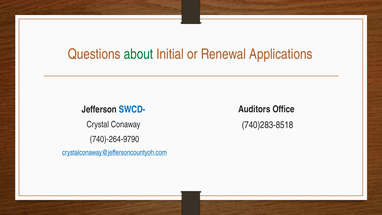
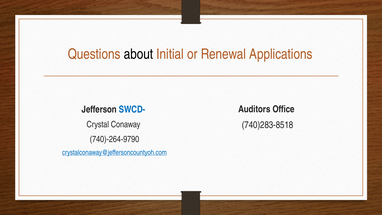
about colour: green -> black
